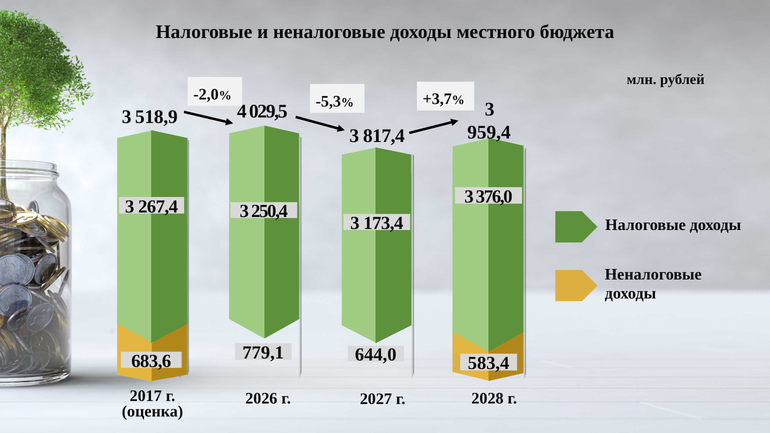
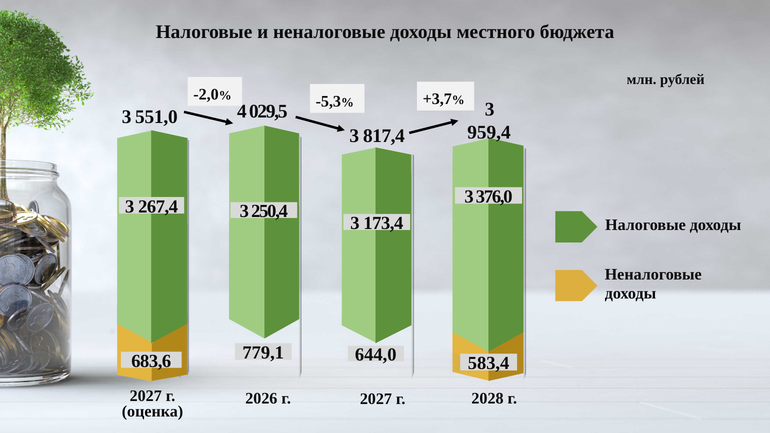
518,9: 518,9 -> 551,0
2017 at (146, 396): 2017 -> 2027
